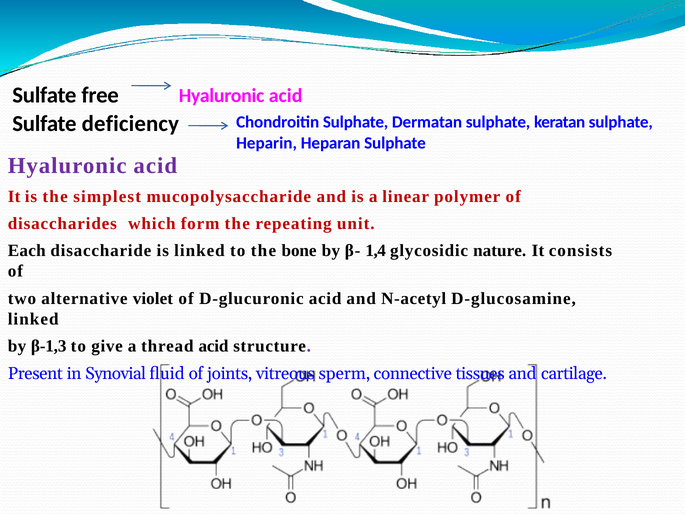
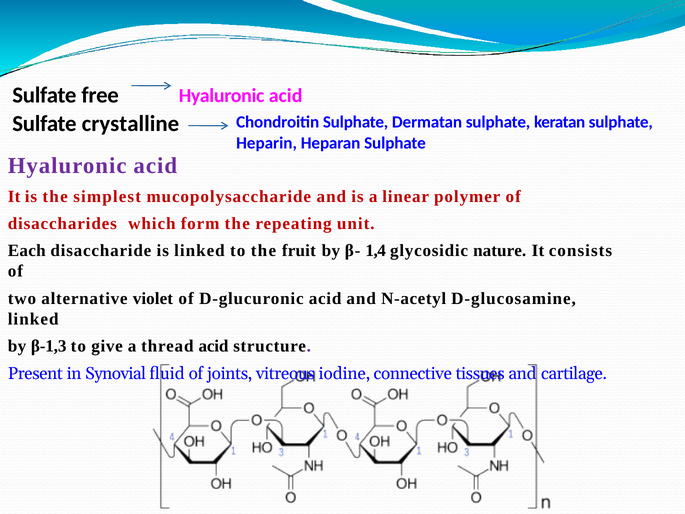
deficiency: deficiency -> crystalline
bone: bone -> fruit
sperm: sperm -> iodine
